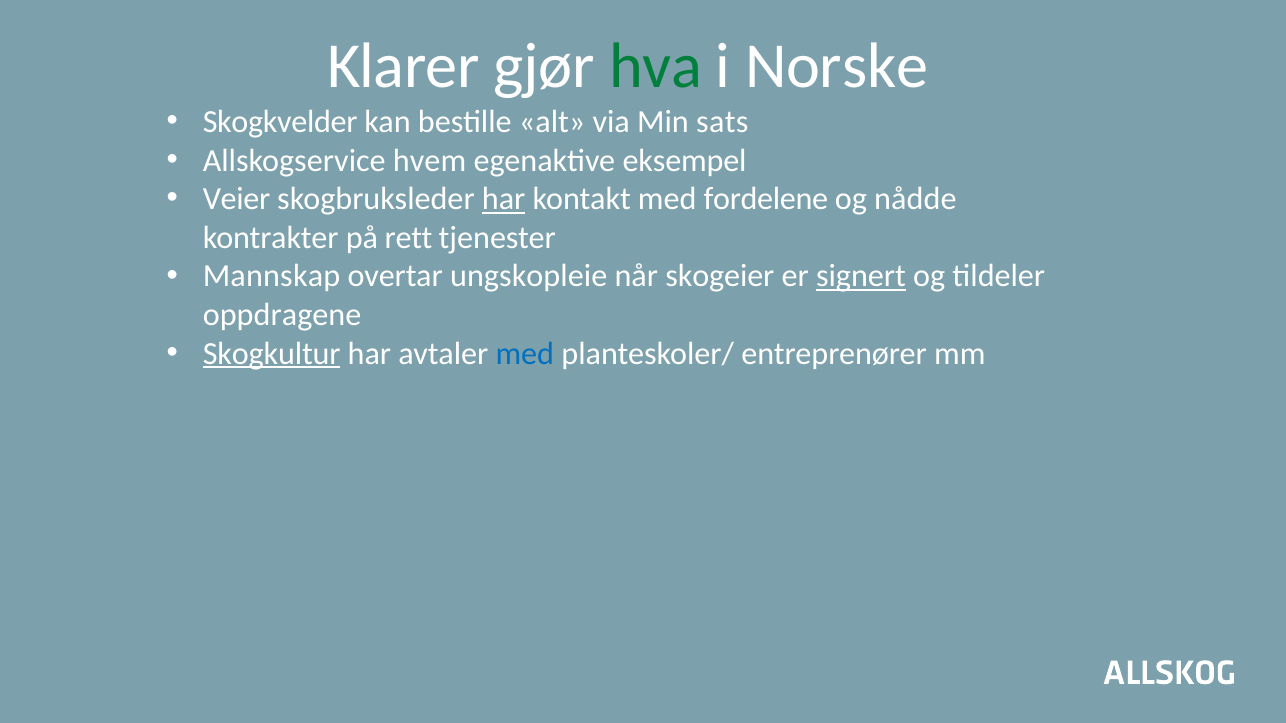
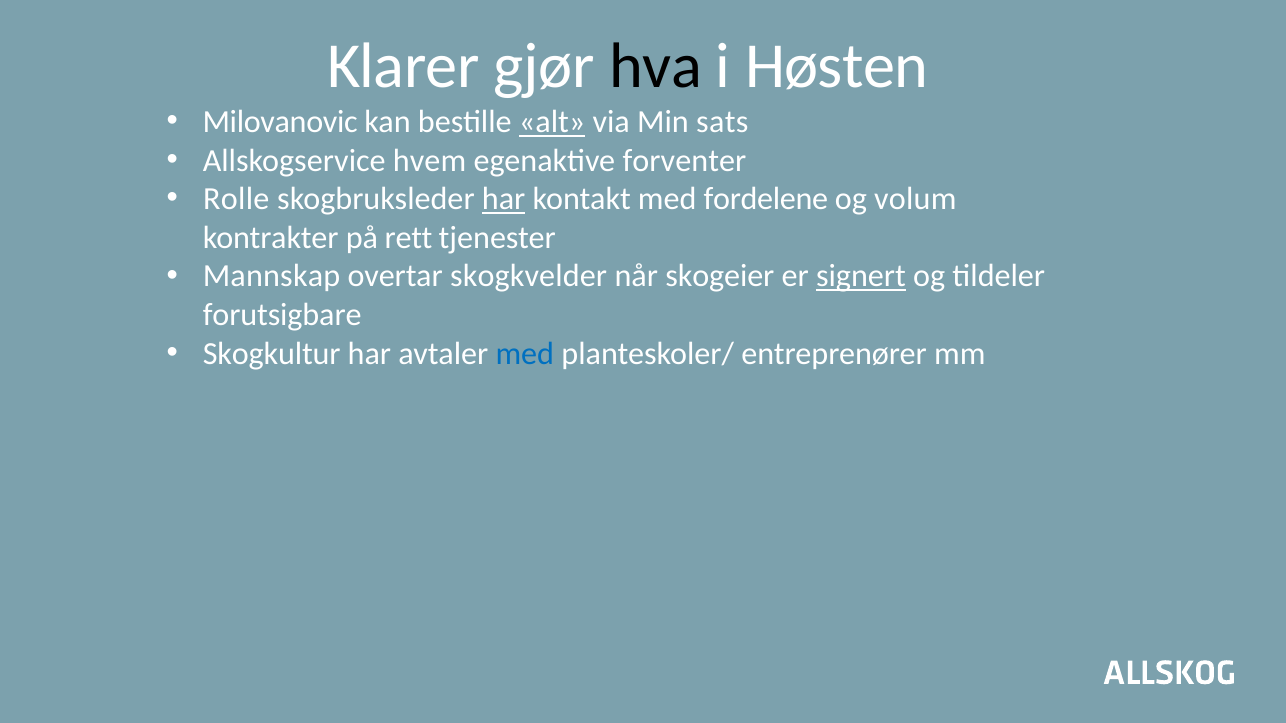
hva colour: green -> black
Norske: Norske -> Høsten
Skogkvelder: Skogkvelder -> Milovanovic
alt underline: none -> present
eksempel: eksempel -> forventer
Veier: Veier -> Rolle
nådde: nådde -> volum
ungskopleie: ungskopleie -> skogkvelder
oppdragene: oppdragene -> forutsigbare
Skogkultur underline: present -> none
